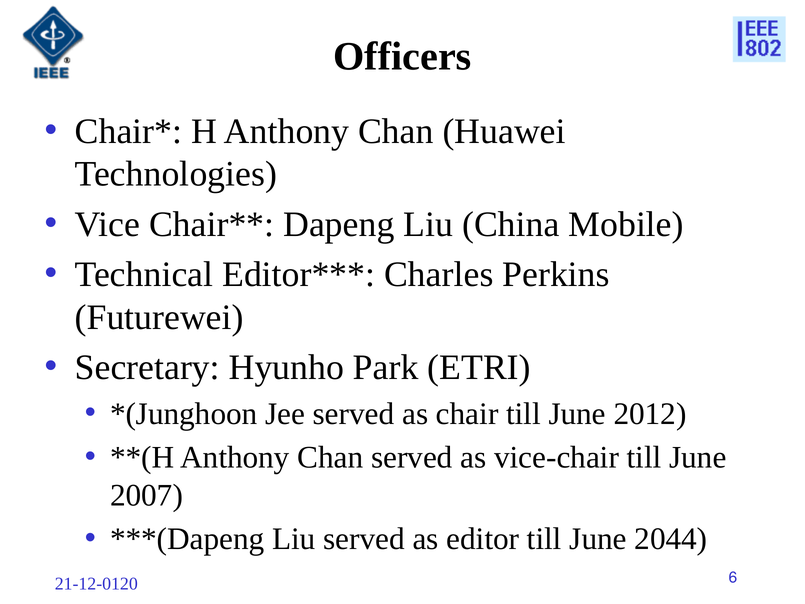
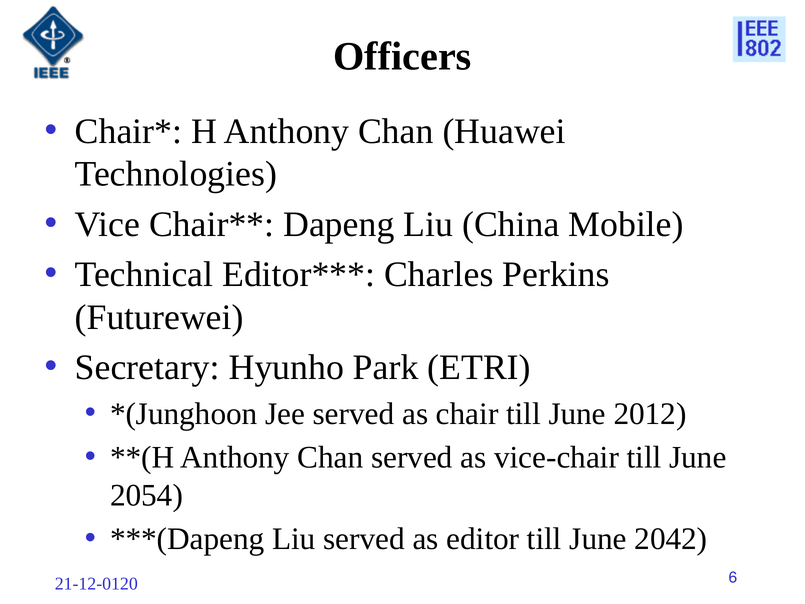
2007: 2007 -> 2054
2044: 2044 -> 2042
